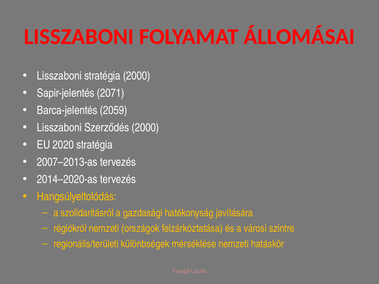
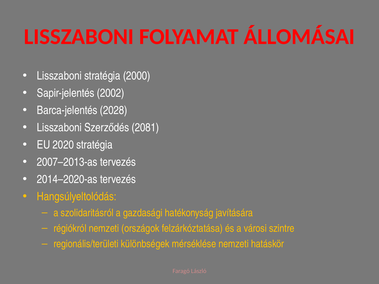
2071: 2071 -> 2002
2059: 2059 -> 2028
Szerződés 2000: 2000 -> 2081
